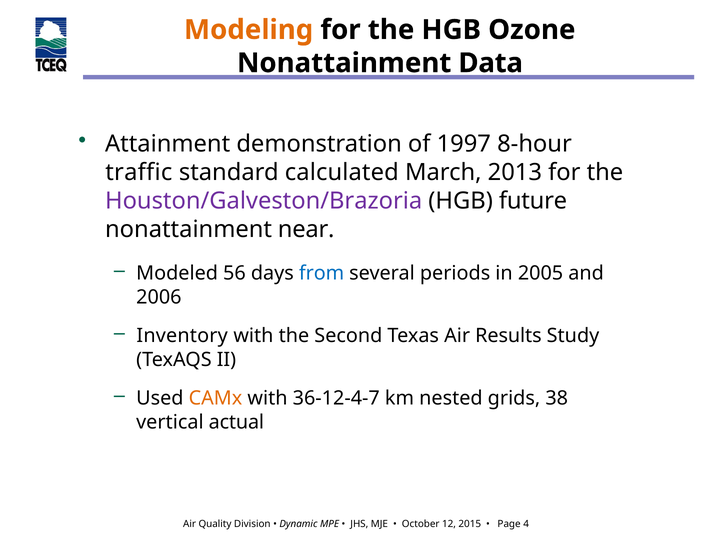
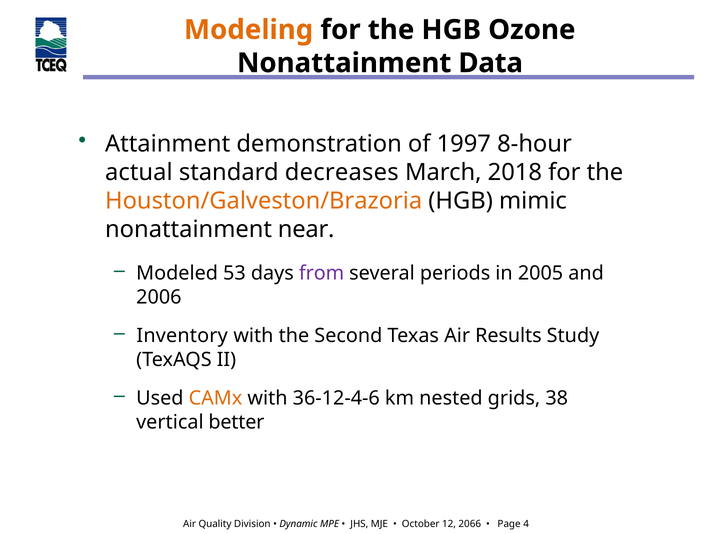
traffic: traffic -> actual
calculated: calculated -> decreases
2013: 2013 -> 2018
Houston/Galveston/Brazoria colour: purple -> orange
future: future -> mimic
56: 56 -> 53
from colour: blue -> purple
36-12-4-7: 36-12-4-7 -> 36-12-4-6
actual: actual -> better
2015: 2015 -> 2066
